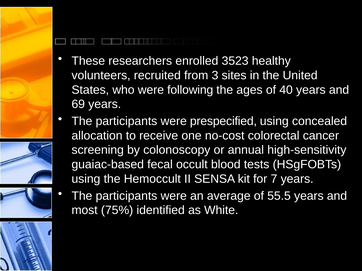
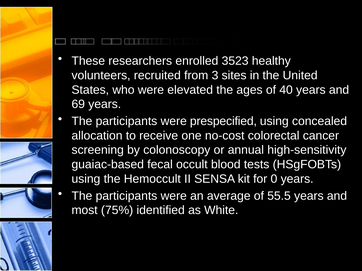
following: following -> elevated
7: 7 -> 0
